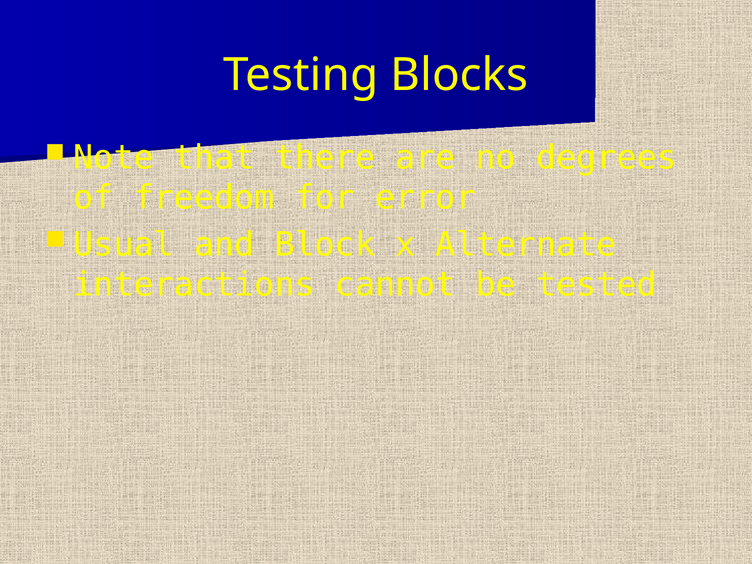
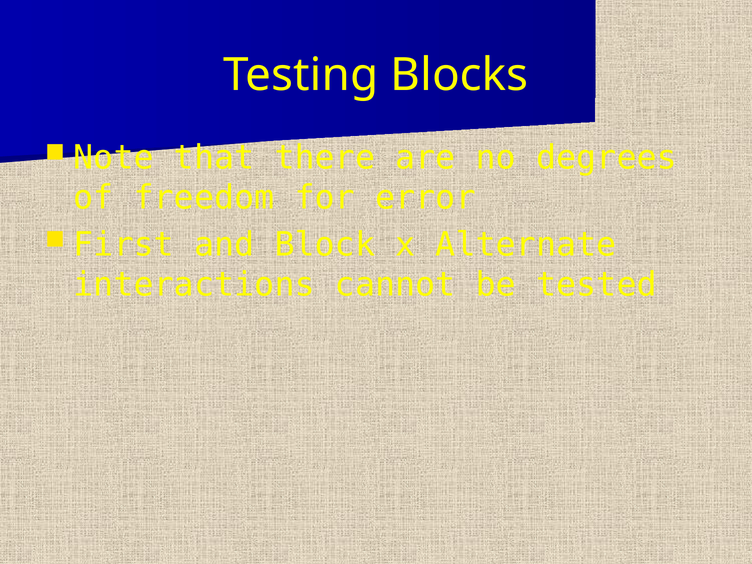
Usual: Usual -> First
